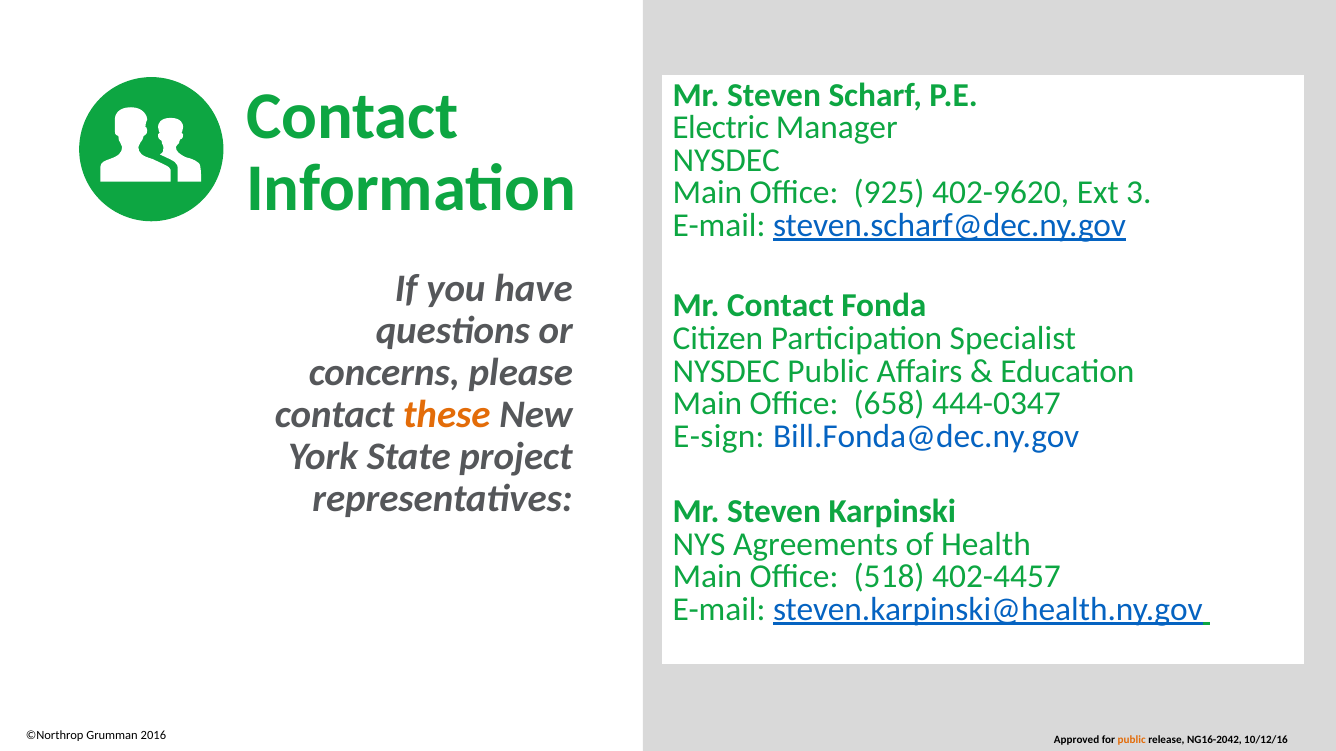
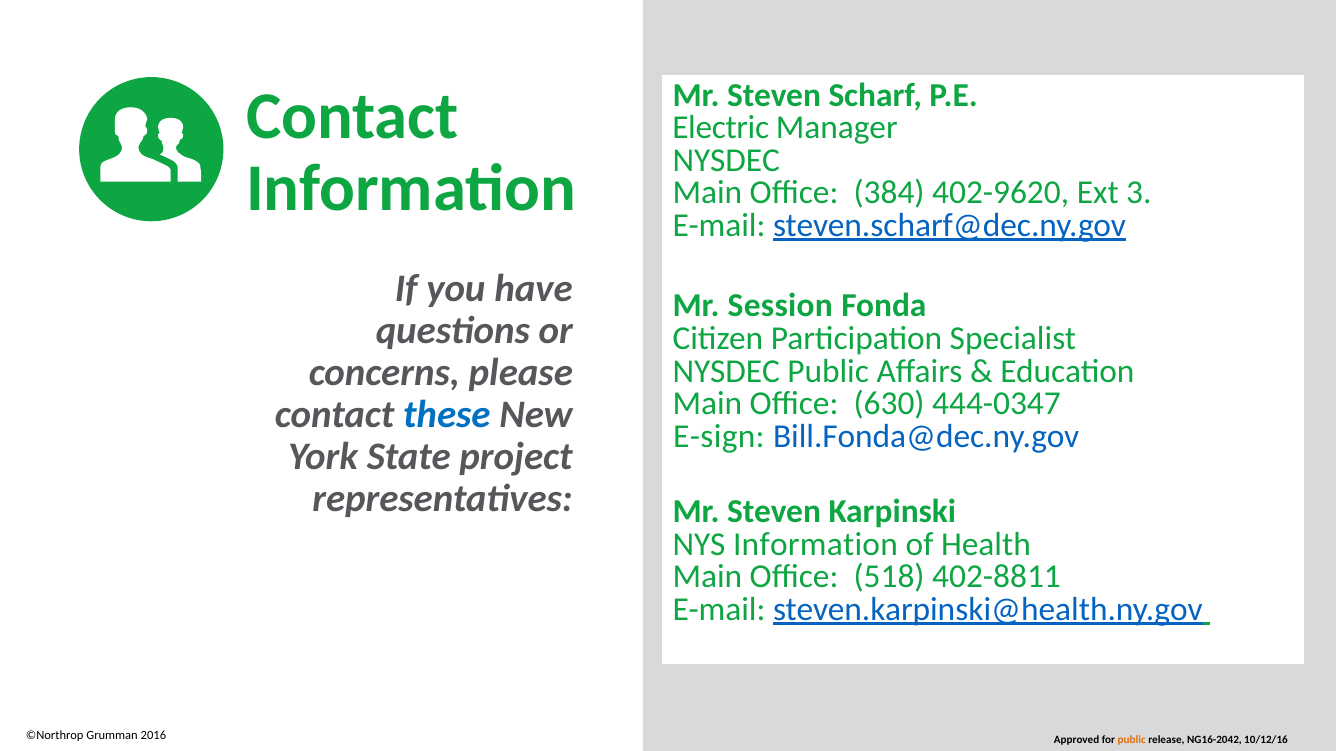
925: 925 -> 384
Mr Contact: Contact -> Session
658: 658 -> 630
these colour: orange -> blue
NYS Agreements: Agreements -> Information
402-4457: 402-4457 -> 402-8811
